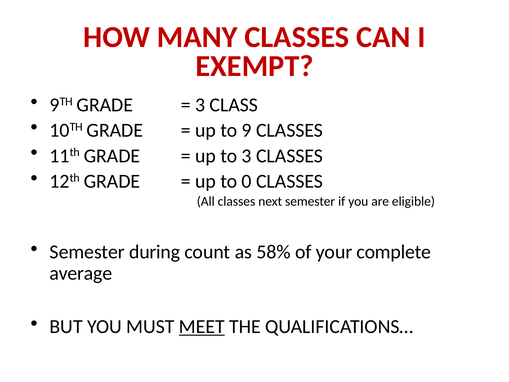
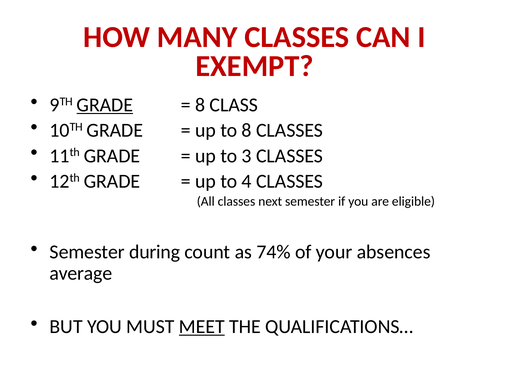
GRADE at (105, 105) underline: none -> present
3 at (200, 105): 3 -> 8
to 9: 9 -> 8
0: 0 -> 4
58%: 58% -> 74%
complete: complete -> absences
